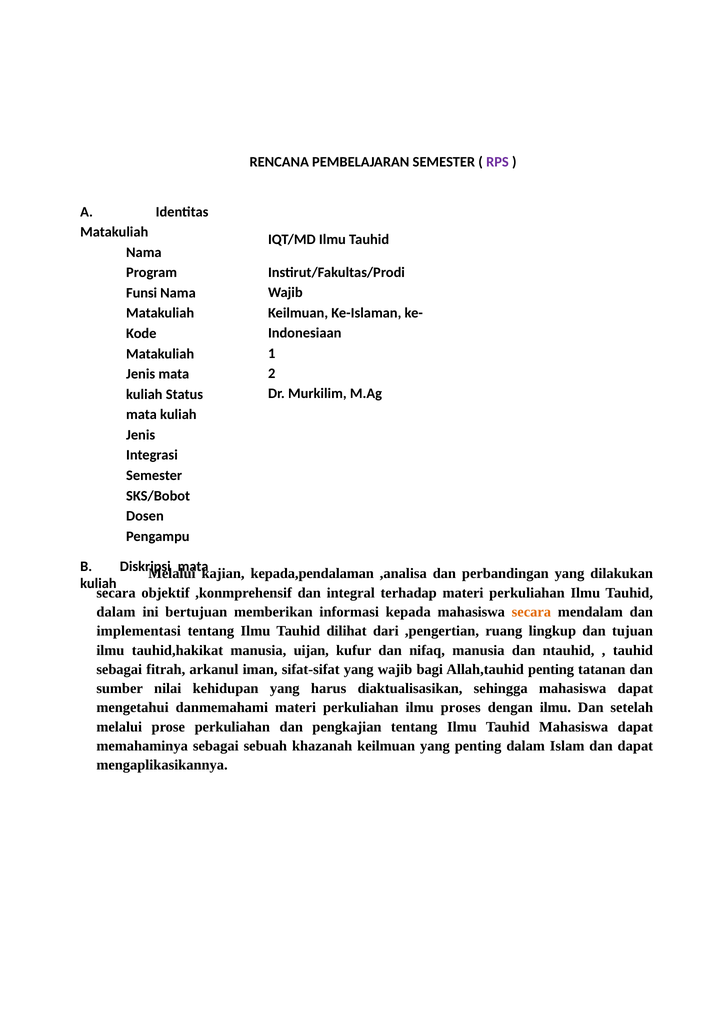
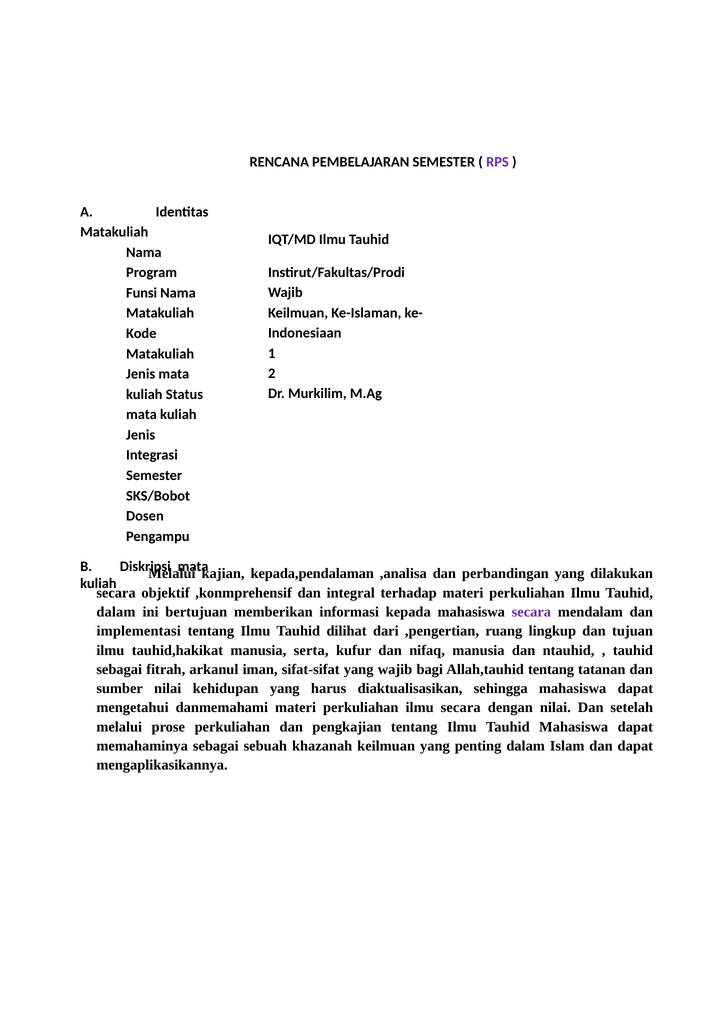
secara at (531, 612) colour: orange -> purple
uijan: uijan -> serta
Allah,tauhid penting: penting -> tentang
ilmu proses: proses -> secara
dengan ilmu: ilmu -> nilai
